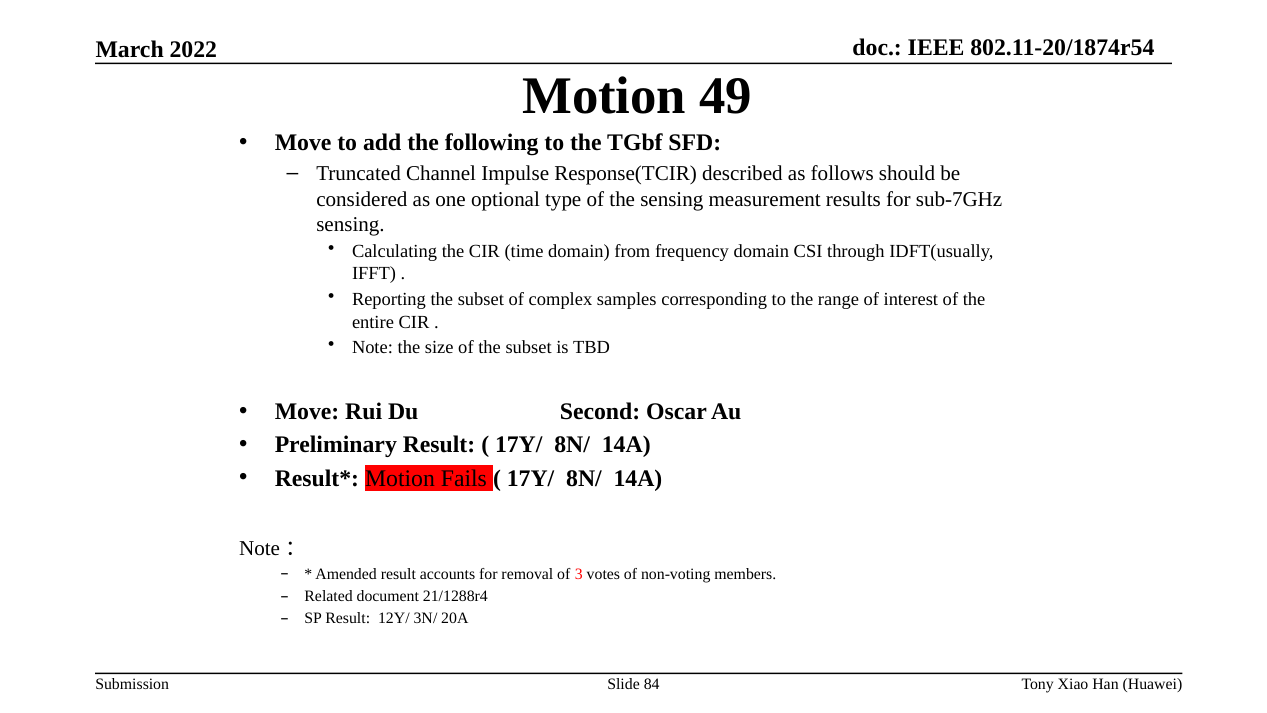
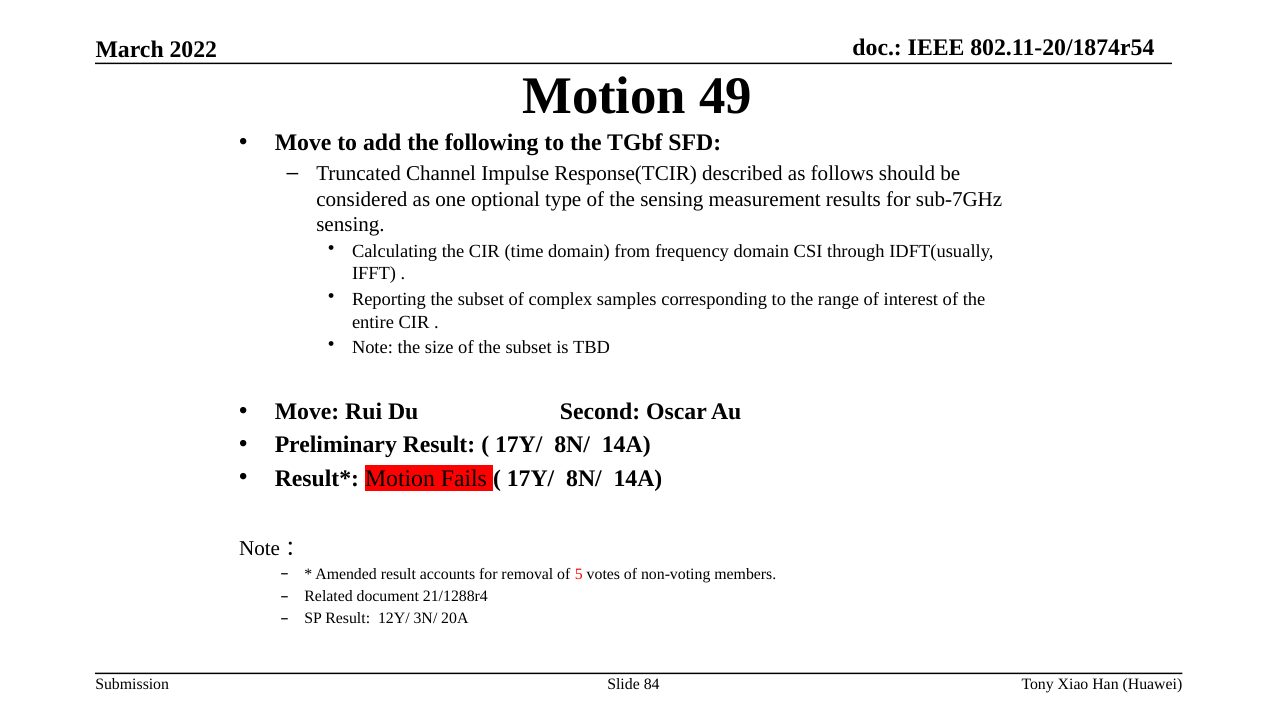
3: 3 -> 5
